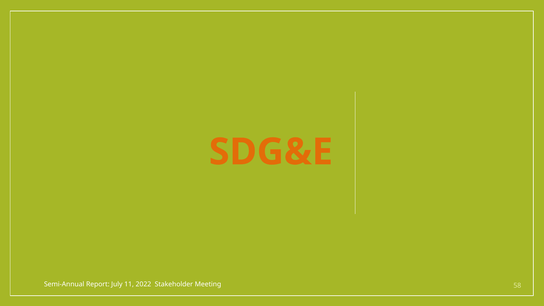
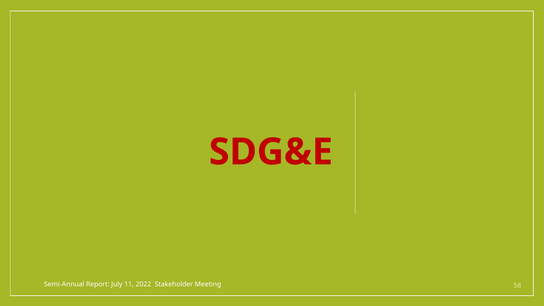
SDG&E colour: orange -> red
